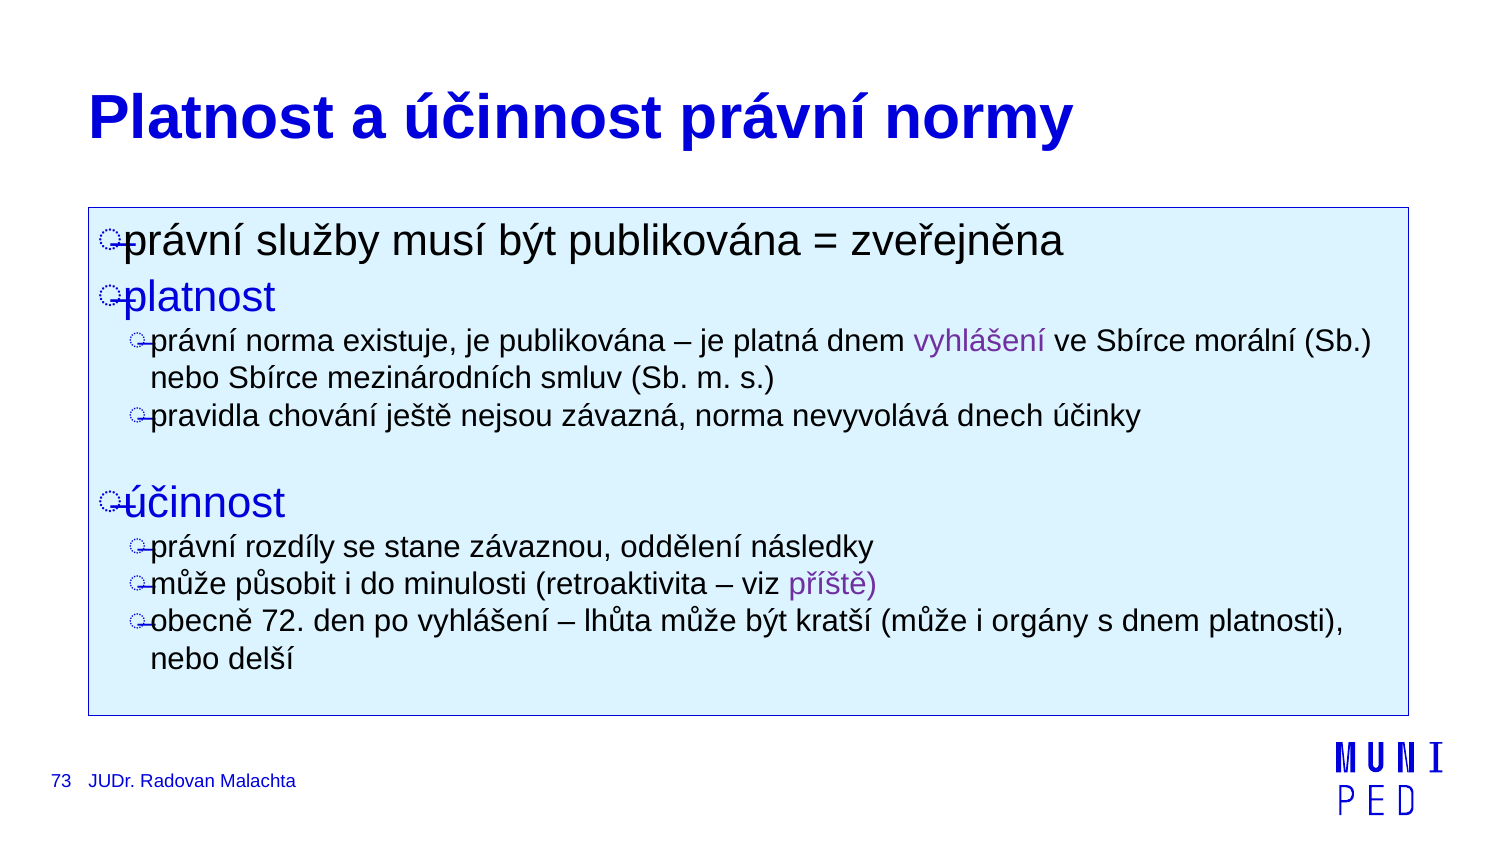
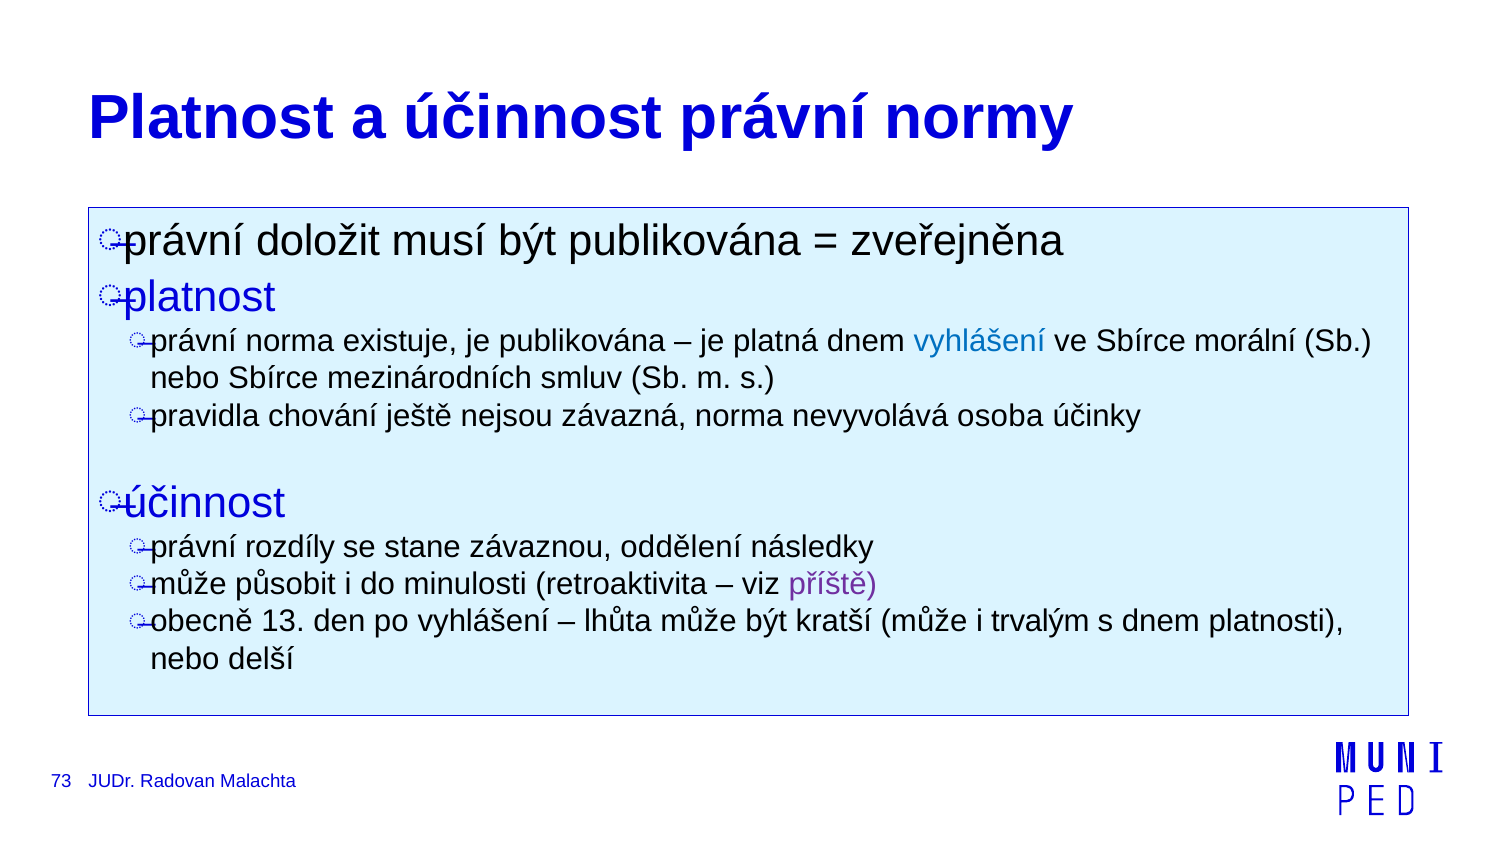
služby: služby -> doložit
vyhlášení at (980, 341) colour: purple -> blue
dnech: dnech -> osoba
72: 72 -> 13
orgány: orgány -> trvalým
